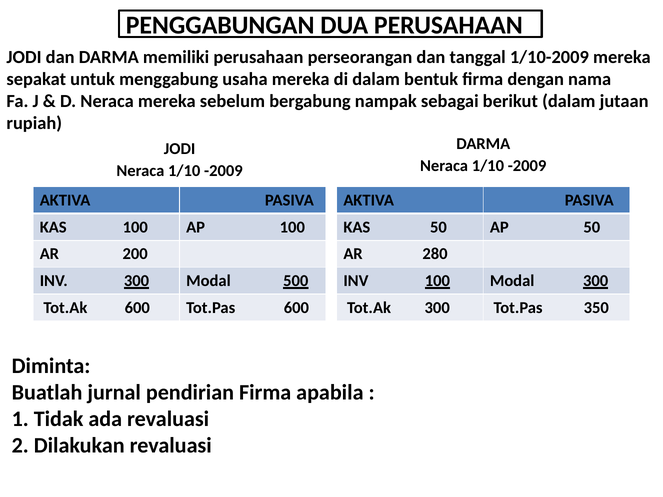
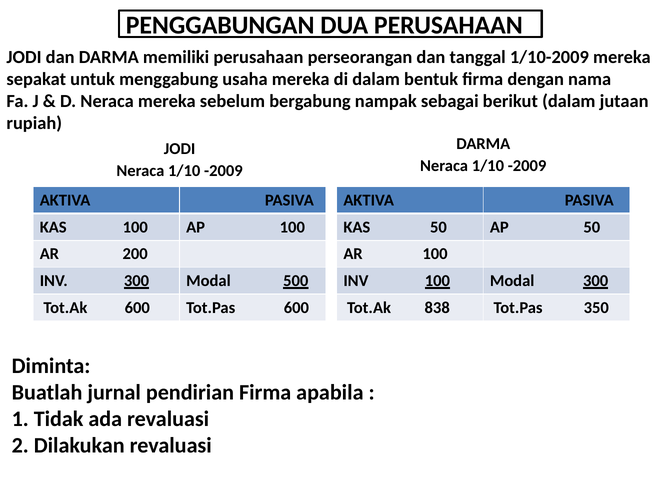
AR 280: 280 -> 100
Tot.Ak 300: 300 -> 838
